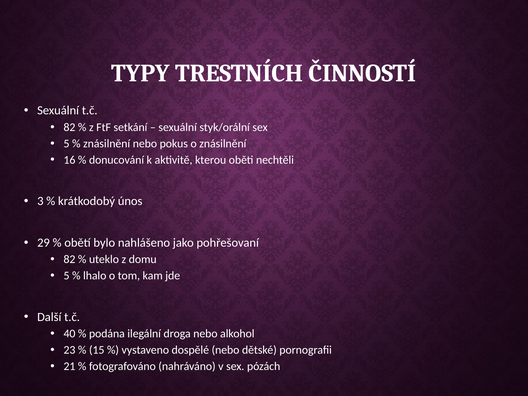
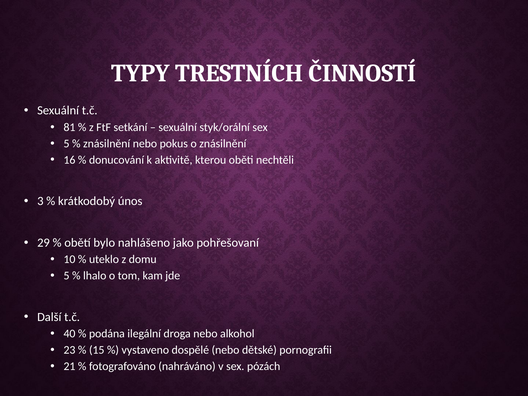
82 at (69, 127): 82 -> 81
82 at (69, 259): 82 -> 10
